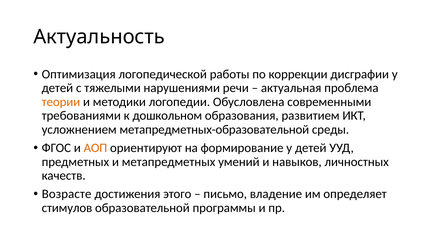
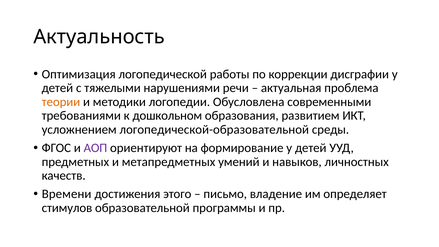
метапредметных-образовательной: метапредметных-образовательной -> логопедической-образовательной
АОП colour: orange -> purple
Возрасте: Возрасте -> Времени
